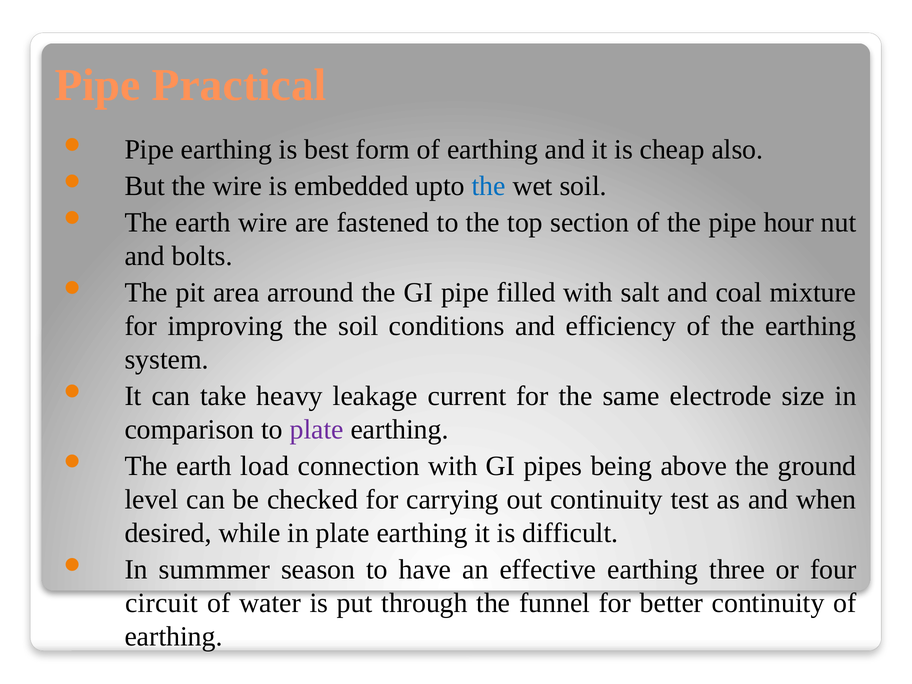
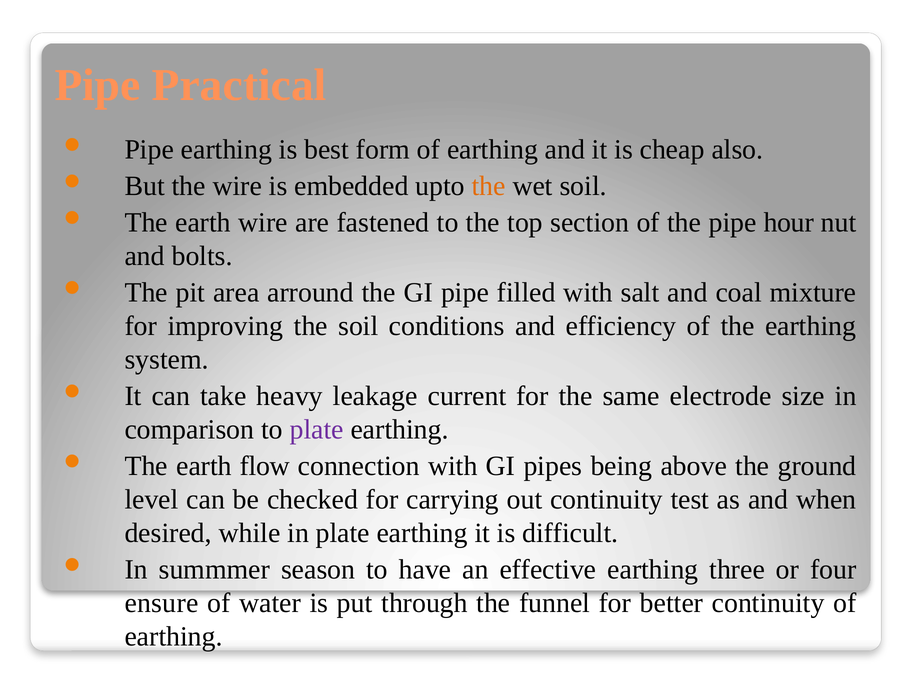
the at (489, 186) colour: blue -> orange
load: load -> flow
circuit: circuit -> ensure
